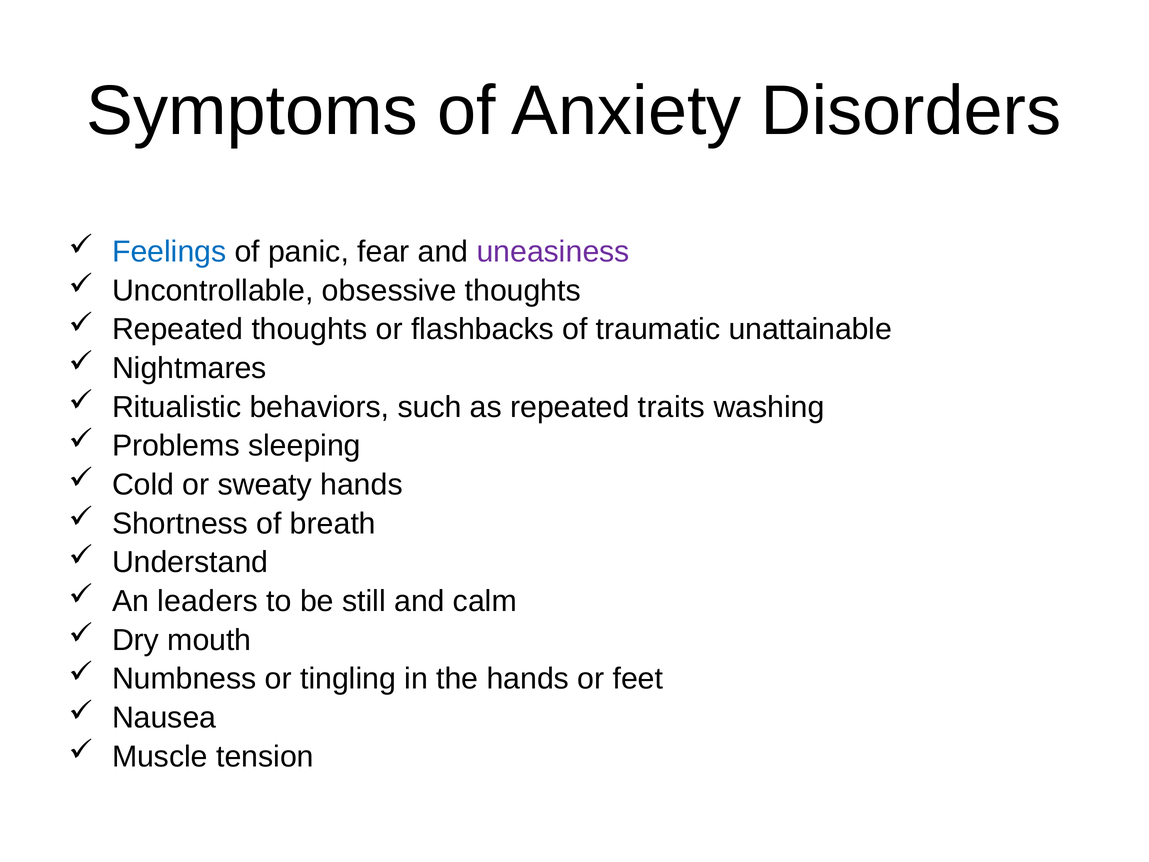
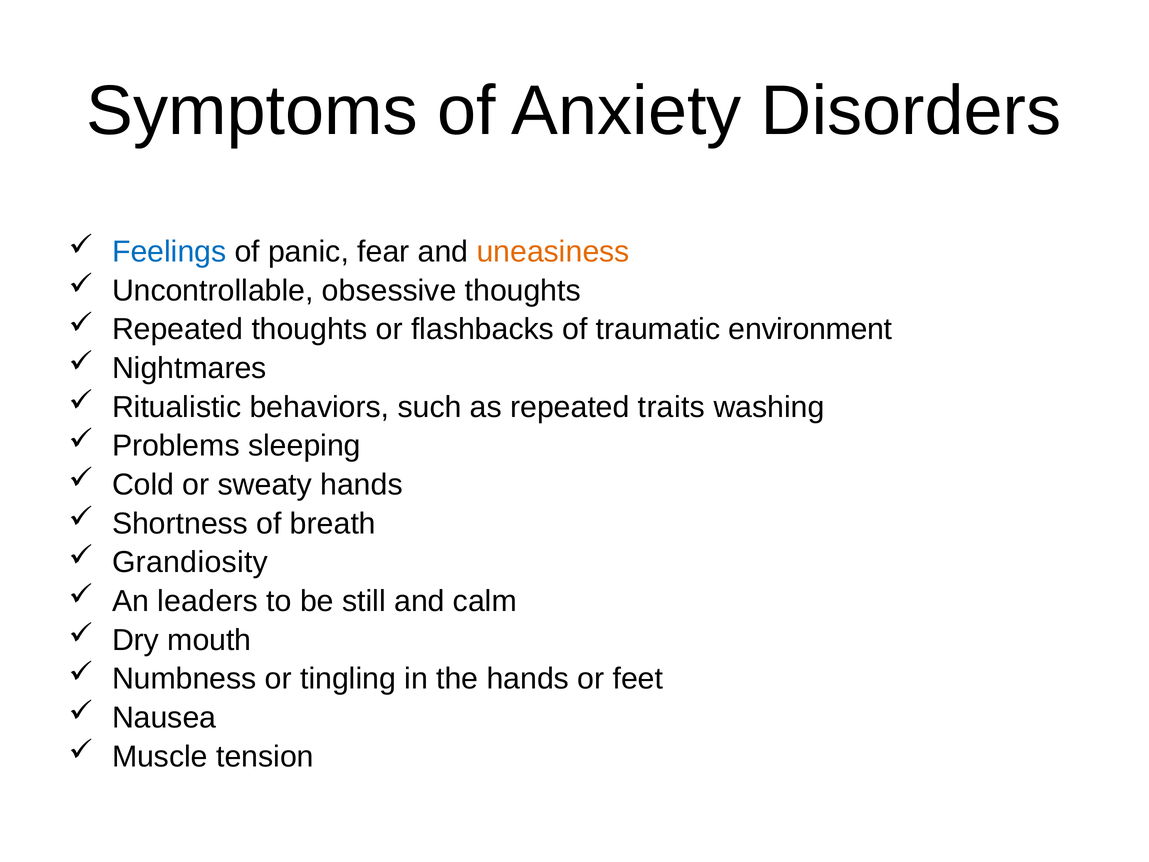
uneasiness colour: purple -> orange
unattainable: unattainable -> environment
Understand: Understand -> Grandiosity
